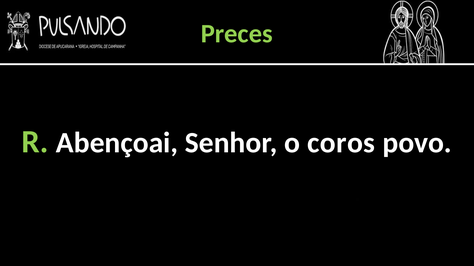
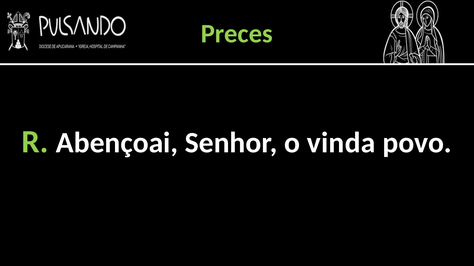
coros: coros -> vinda
